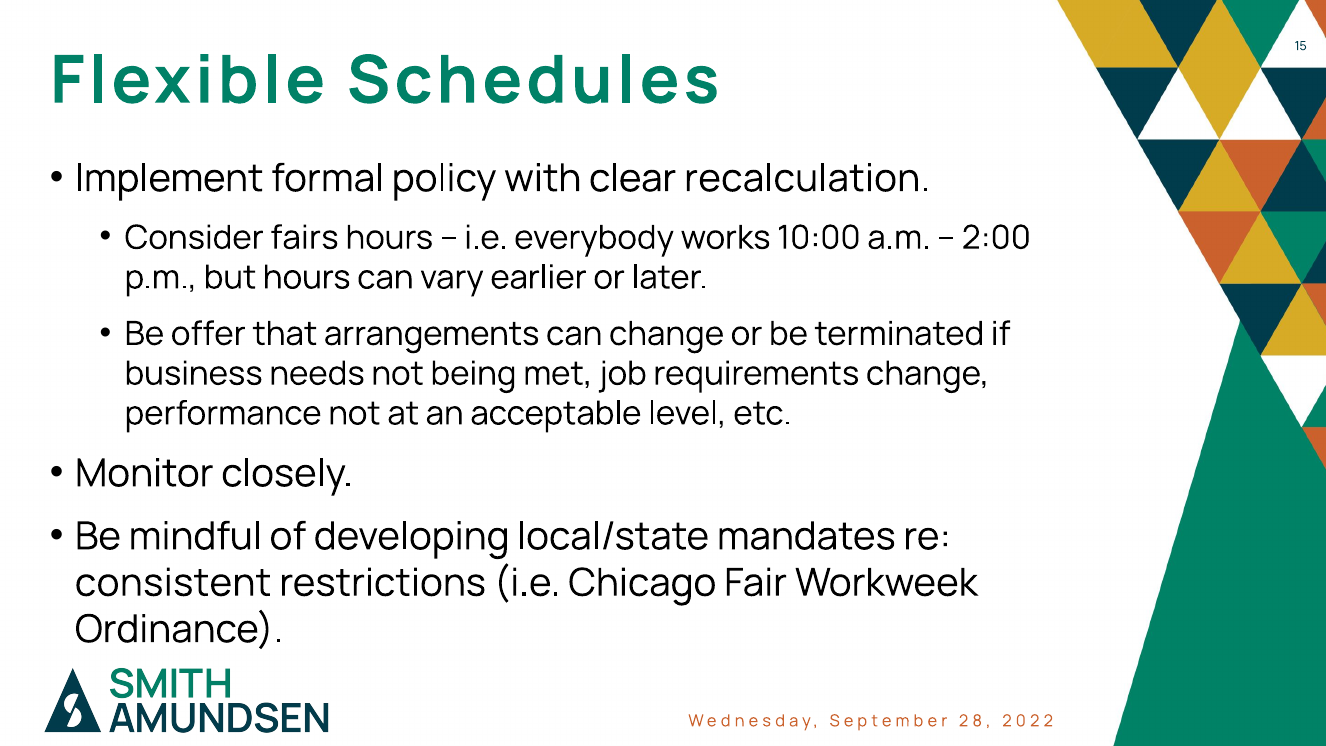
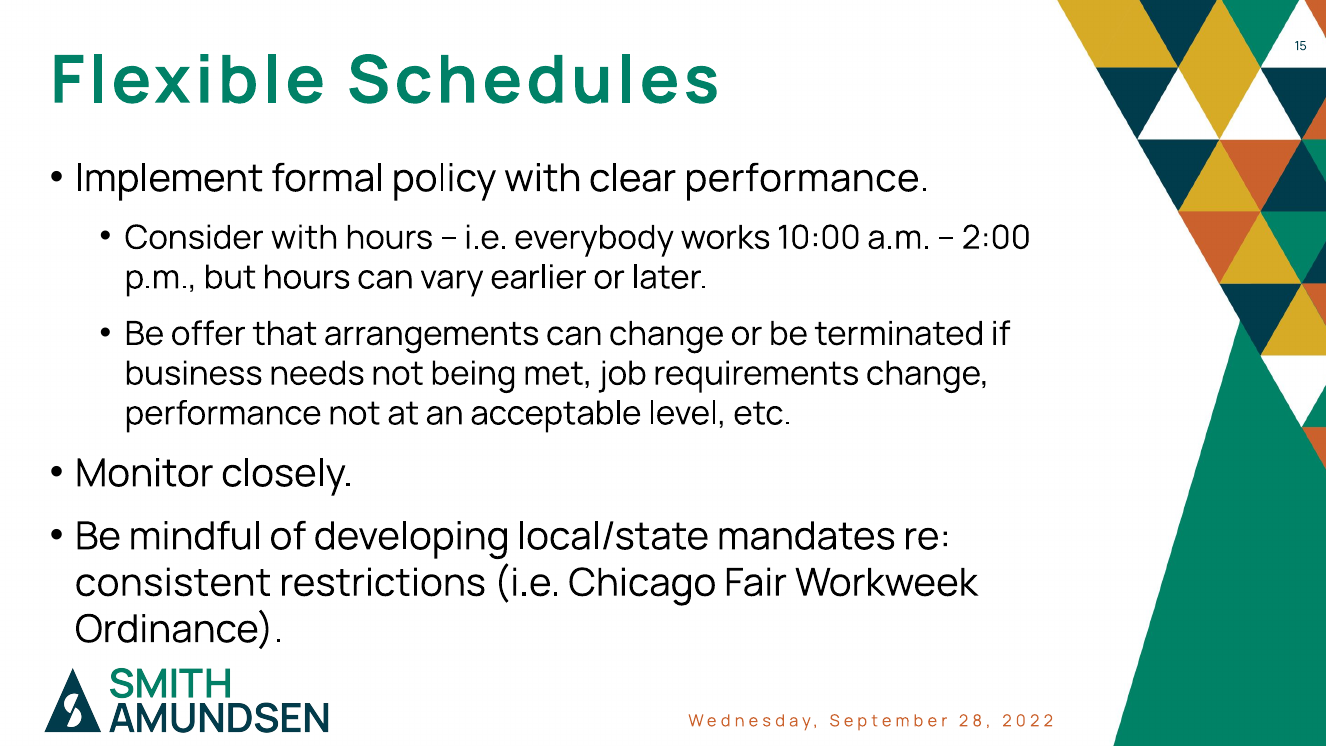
clear recalculation: recalculation -> performance
Consider fairs: fairs -> with
